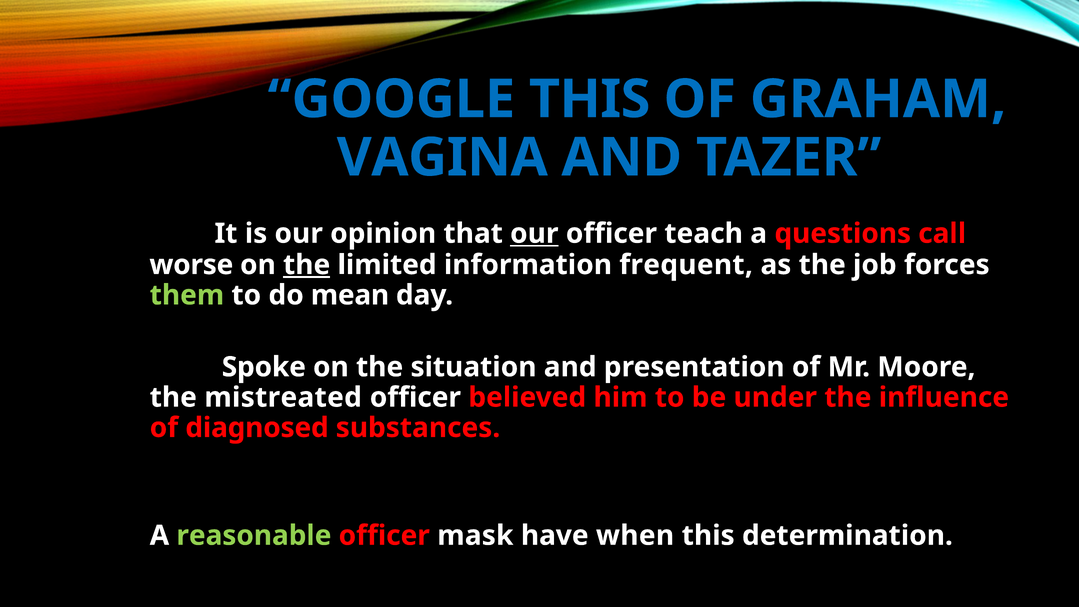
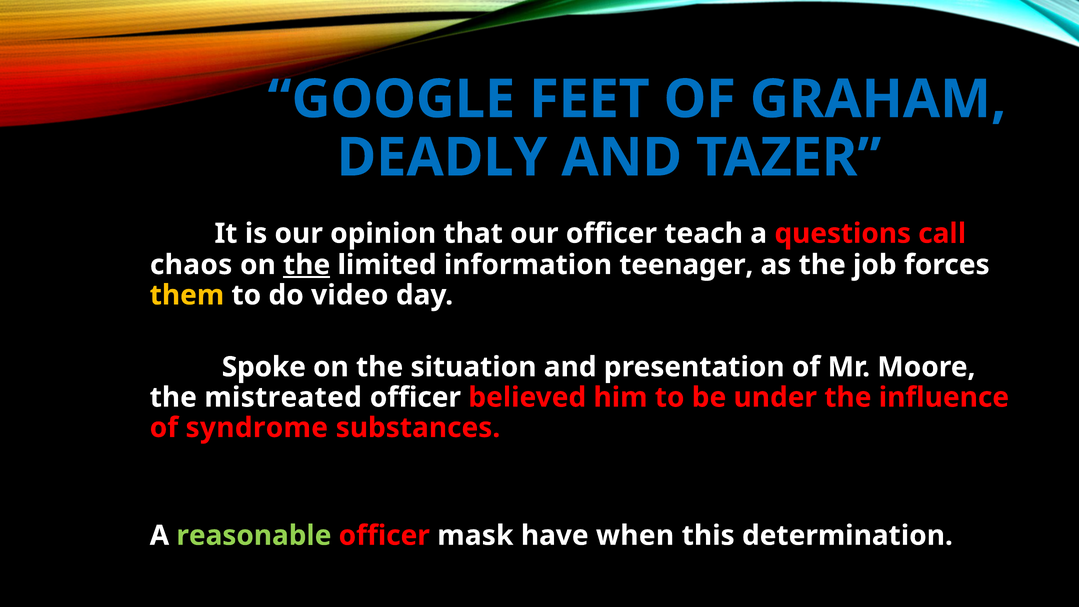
GOOGLE THIS: THIS -> FEET
VAGINA: VAGINA -> DEADLY
our at (534, 233) underline: present -> none
worse: worse -> chaos
frequent: frequent -> teenager
them colour: light green -> yellow
mean: mean -> video
diagnosed: diagnosed -> syndrome
